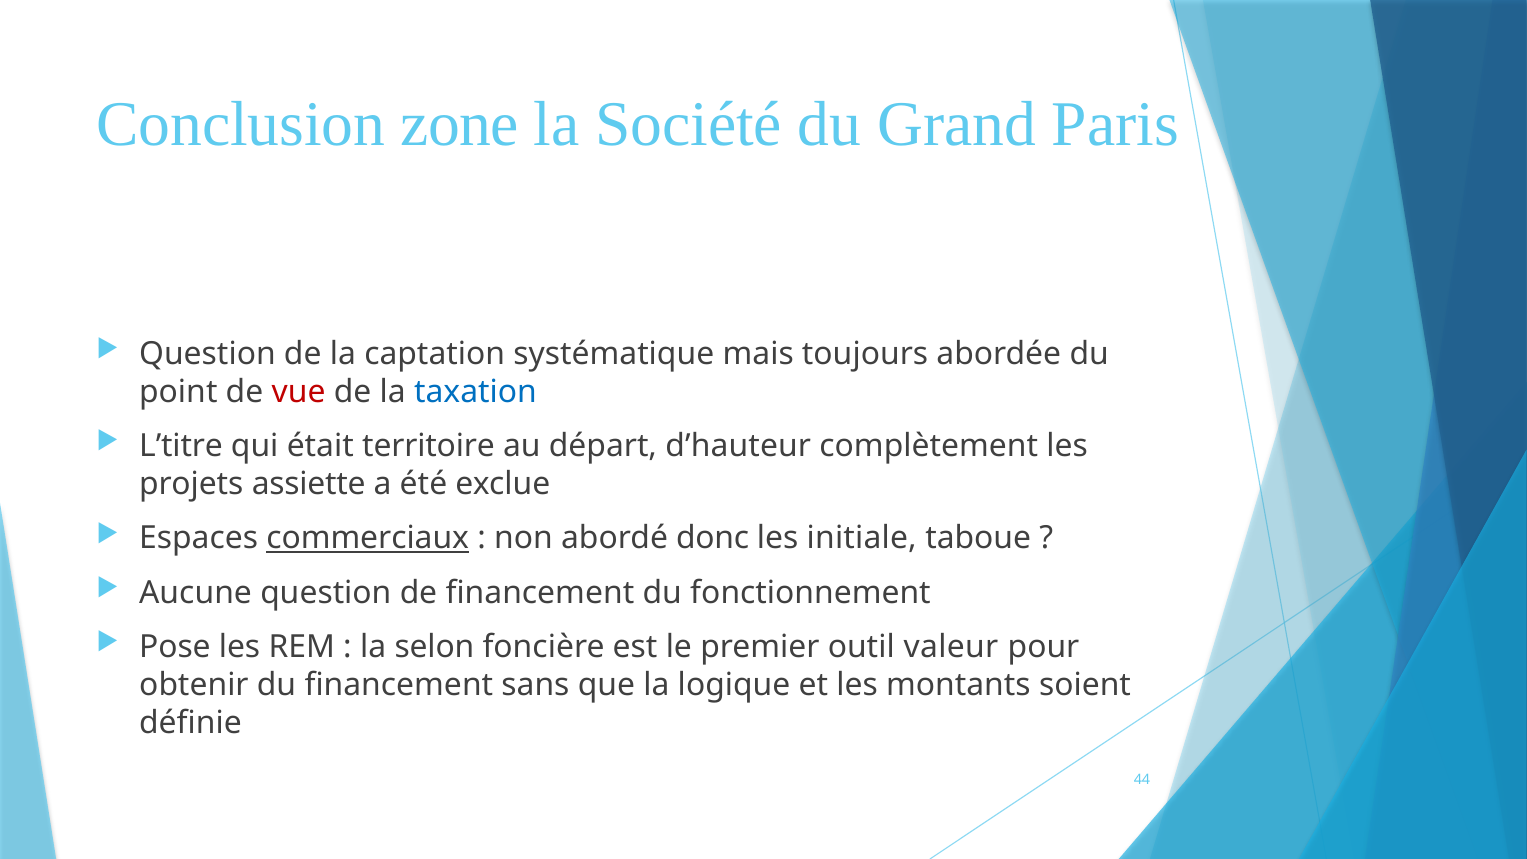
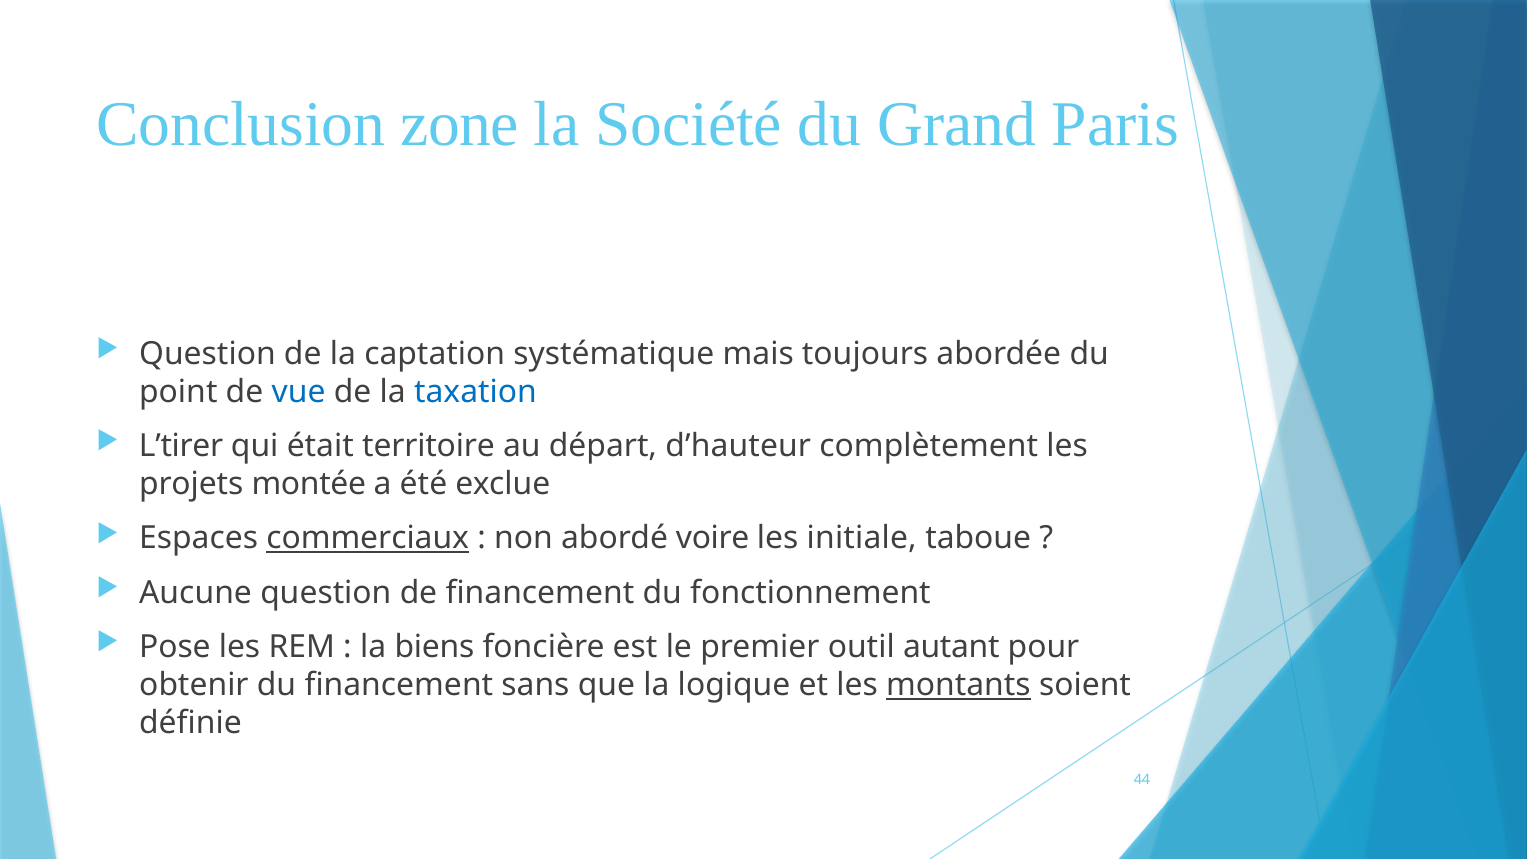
vue colour: red -> blue
L’titre: L’titre -> L’tirer
assiette: assiette -> montée
donc: donc -> voire
selon: selon -> biens
valeur: valeur -> autant
montants underline: none -> present
